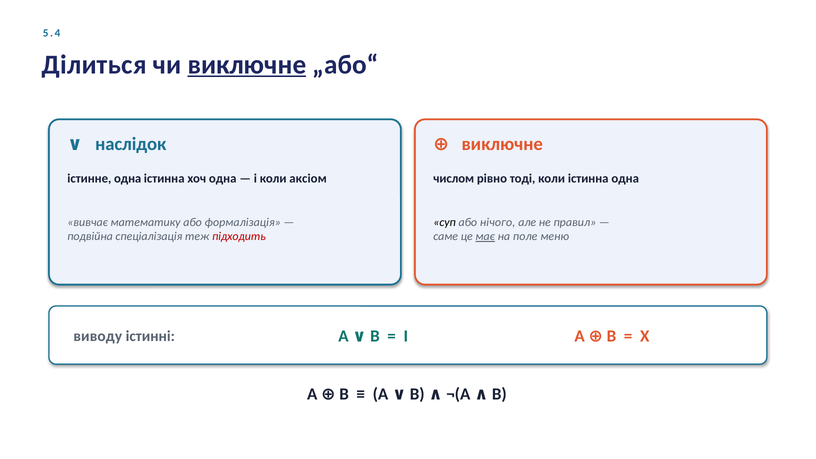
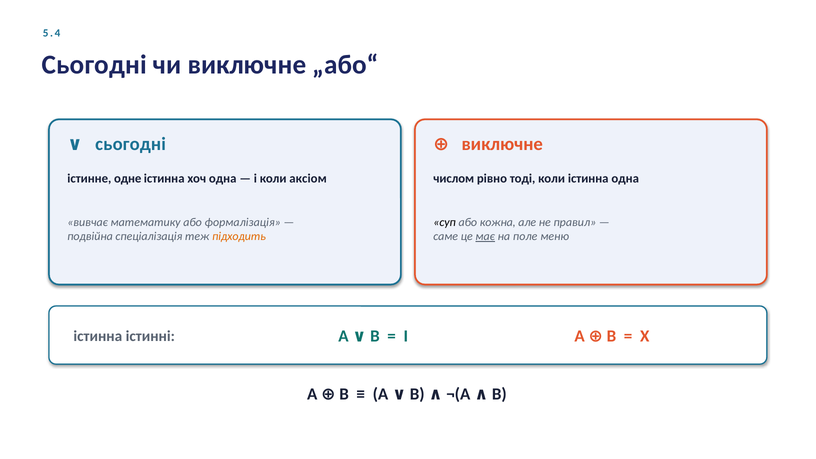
Ділиться at (94, 65): Ділиться -> Сьогодні
виключне at (247, 65) underline: present -> none
наслідок at (131, 144): наслідок -> сьогодні
істинне одна: одна -> одне
нічого: нічого -> кожна
підходить colour: red -> orange
виводу at (98, 336): виводу -> істинна
